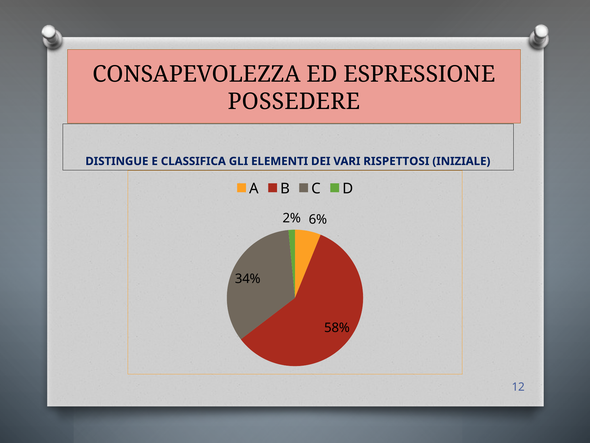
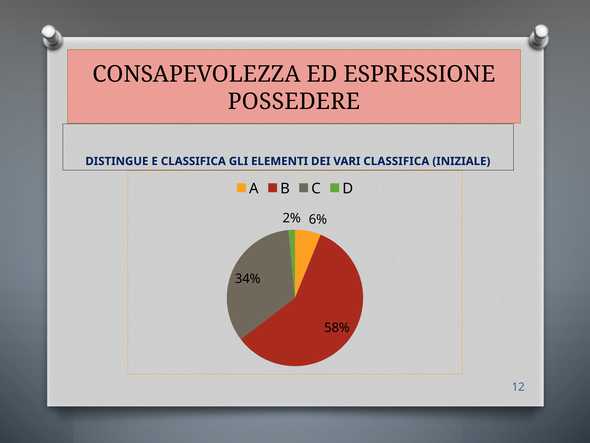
VARI RISPETTOSI: RISPETTOSI -> CLASSIFICA
